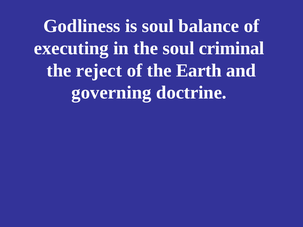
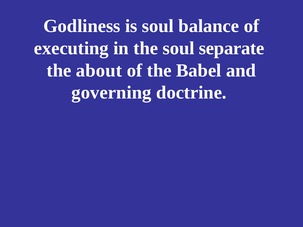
criminal: criminal -> separate
reject: reject -> about
Earth: Earth -> Babel
